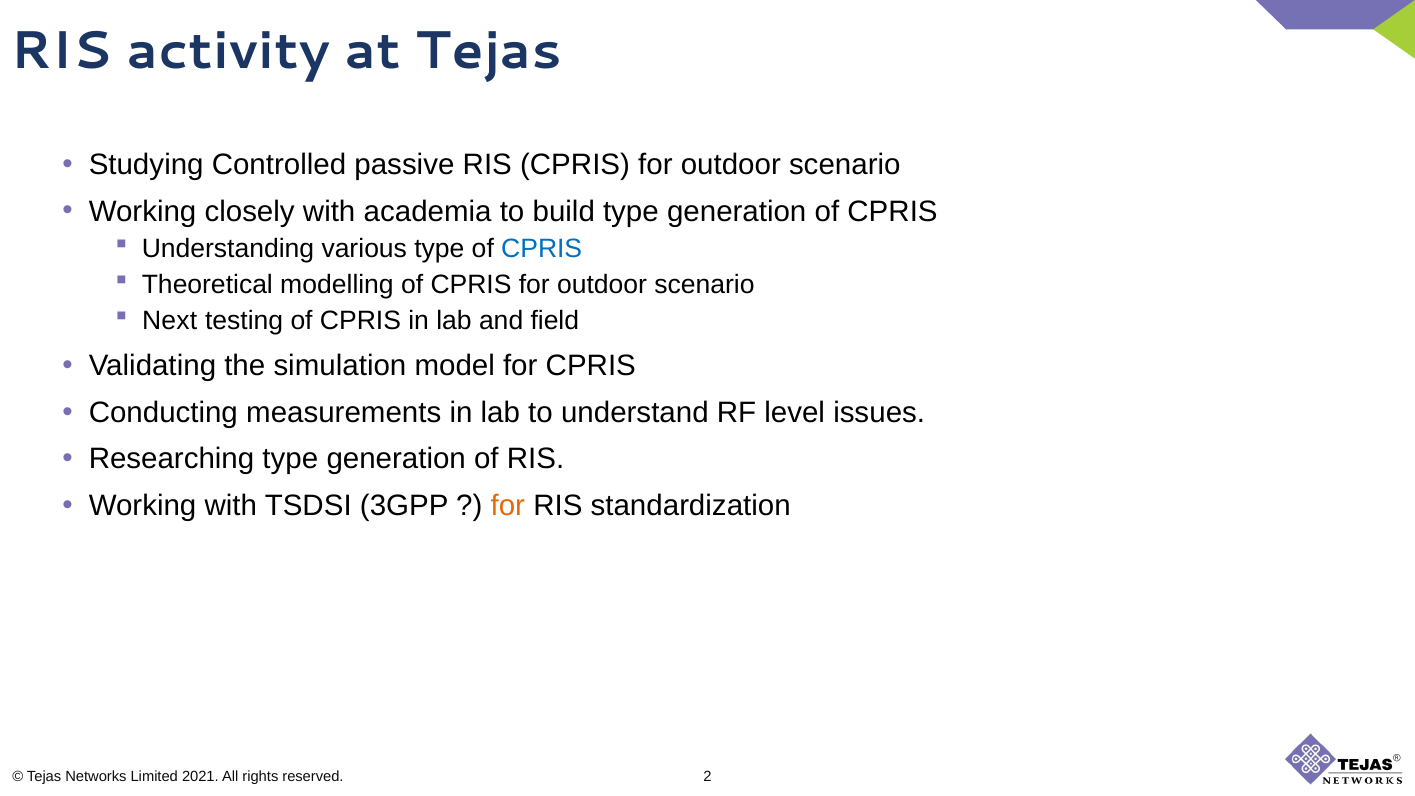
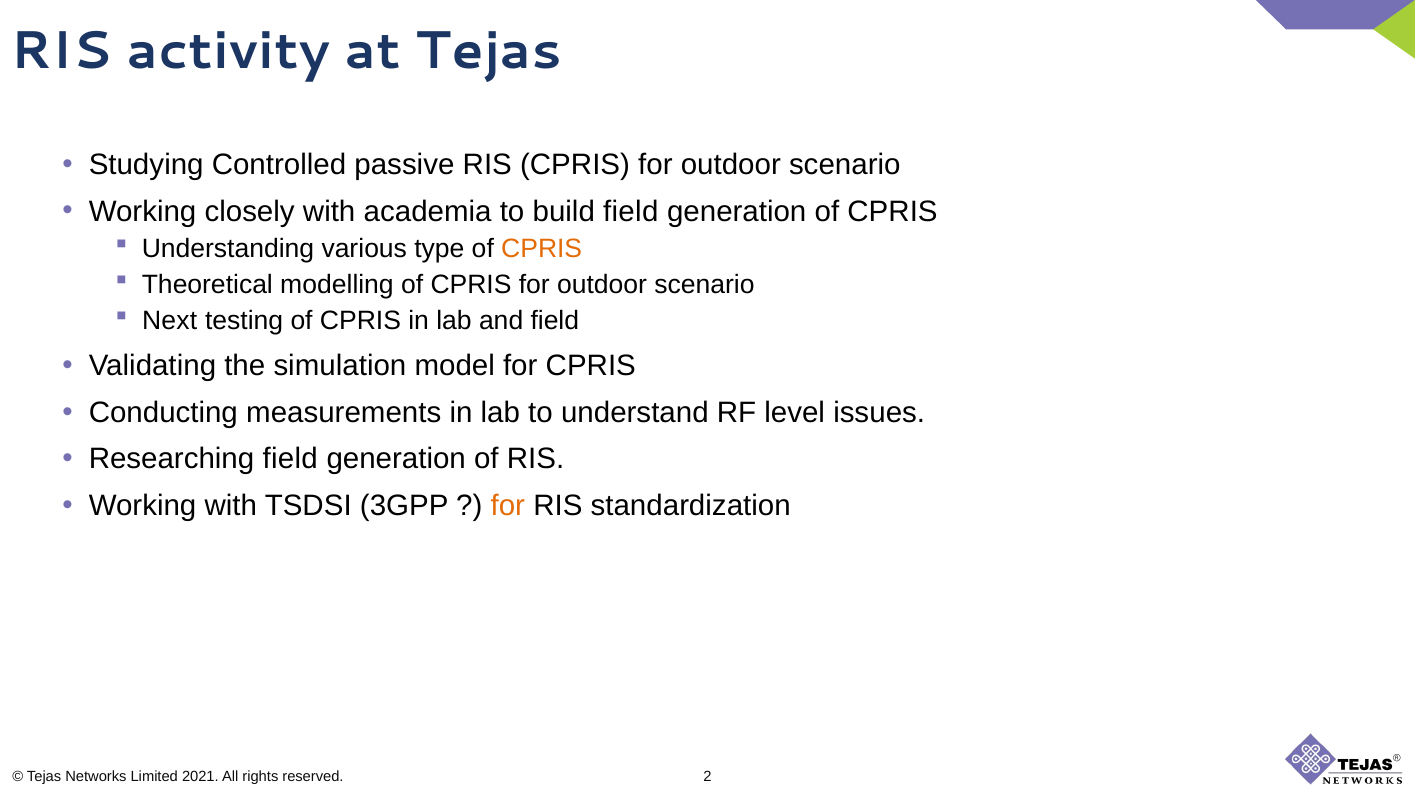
build type: type -> field
CPRIS at (542, 249) colour: blue -> orange
Researching type: type -> field
